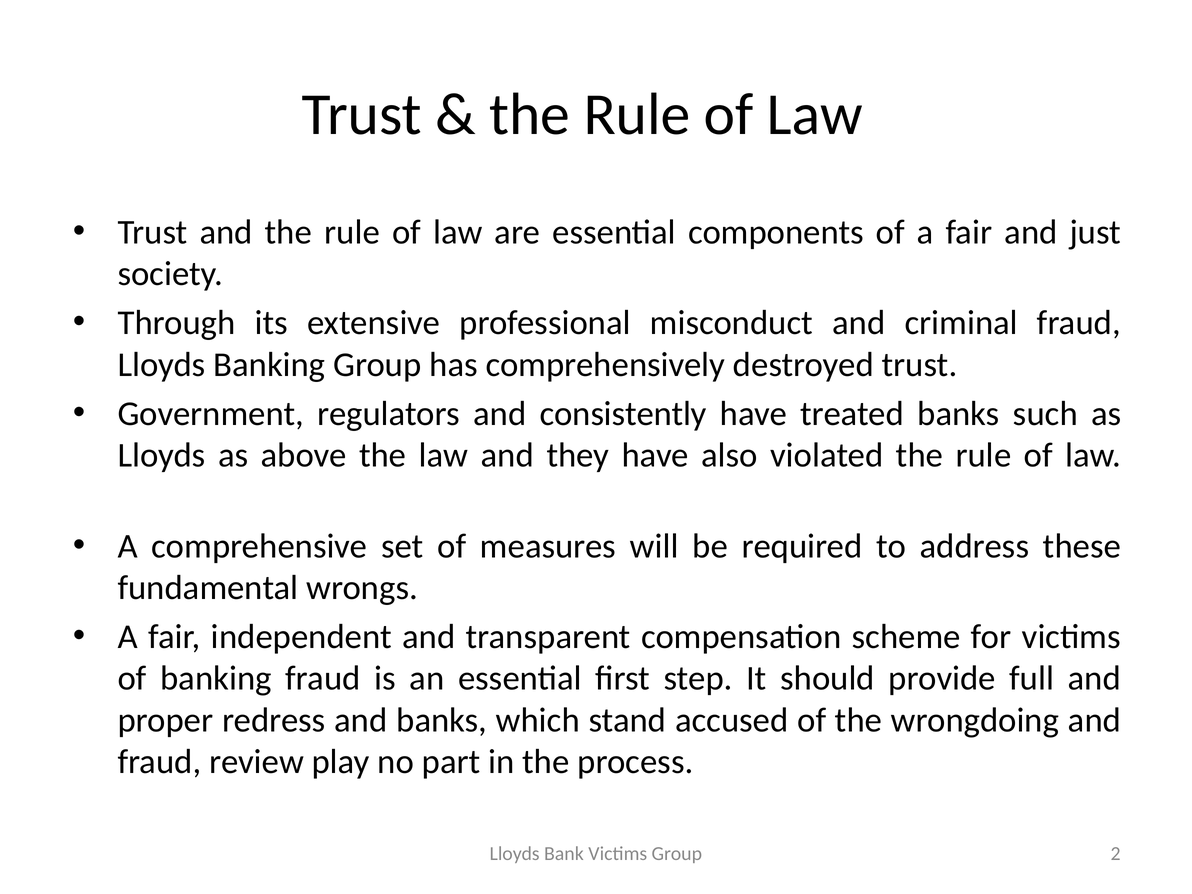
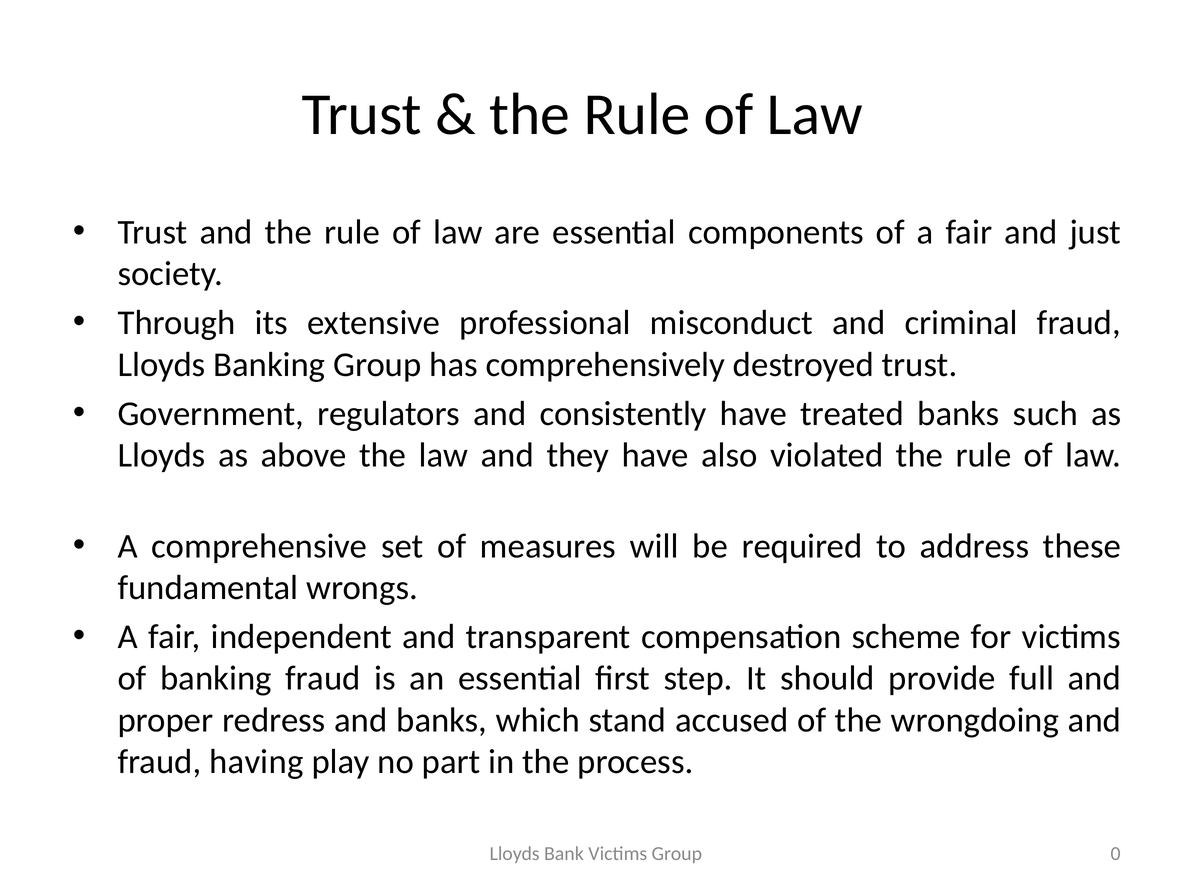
review: review -> having
2: 2 -> 0
